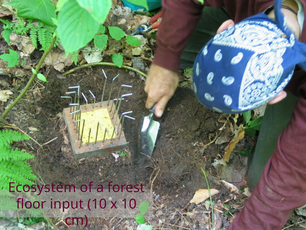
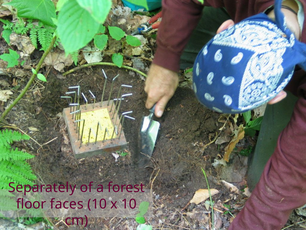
Ecosystem: Ecosystem -> Separately
input: input -> faces
